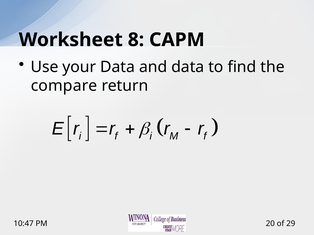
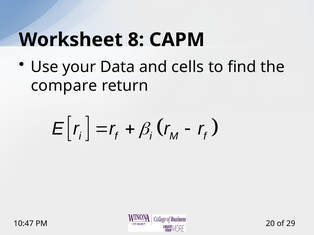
and data: data -> cells
